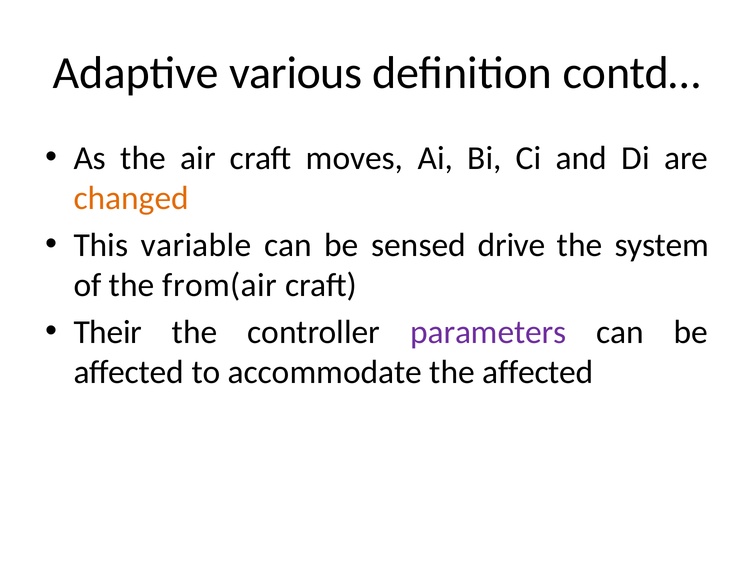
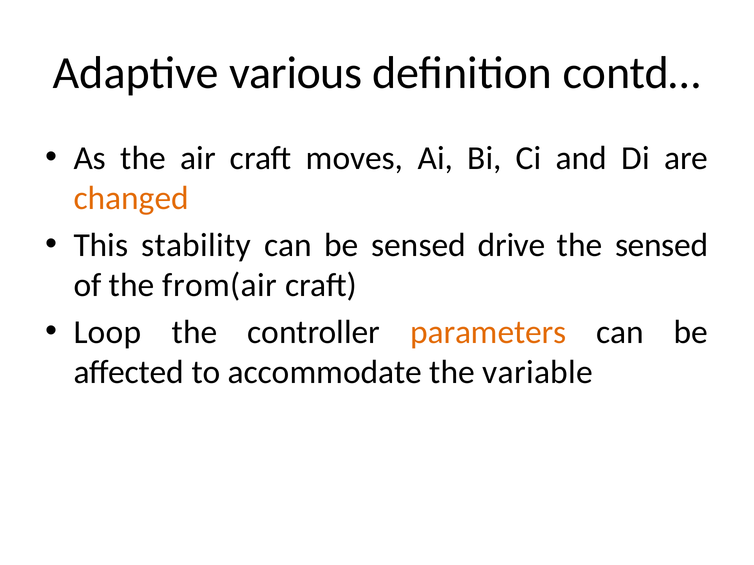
variable: variable -> stability
the system: system -> sensed
Their: Their -> Loop
parameters colour: purple -> orange
the affected: affected -> variable
